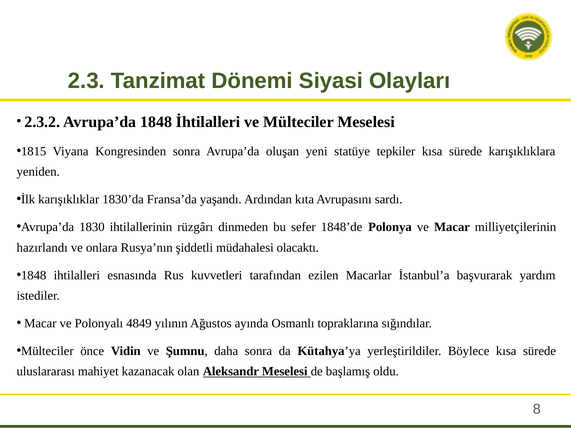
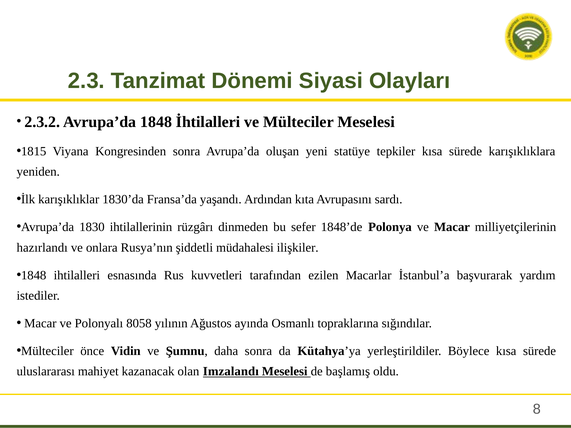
olacaktı: olacaktı -> ilişkiler
4849: 4849 -> 8058
Aleksandr: Aleksandr -> Imzalandı
